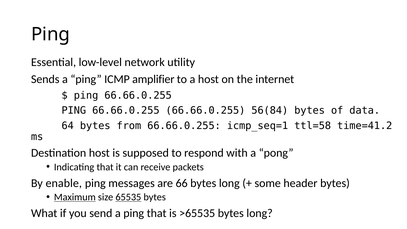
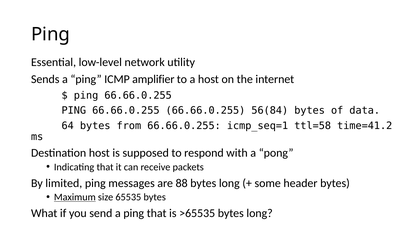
enable: enable -> limited
66: 66 -> 88
65535 underline: present -> none
